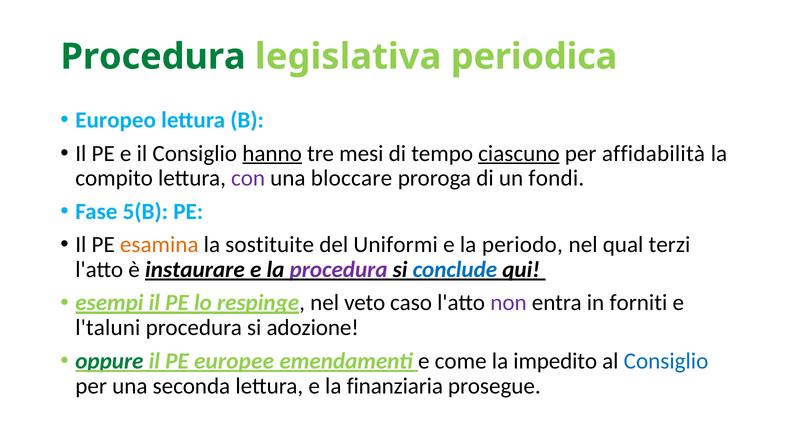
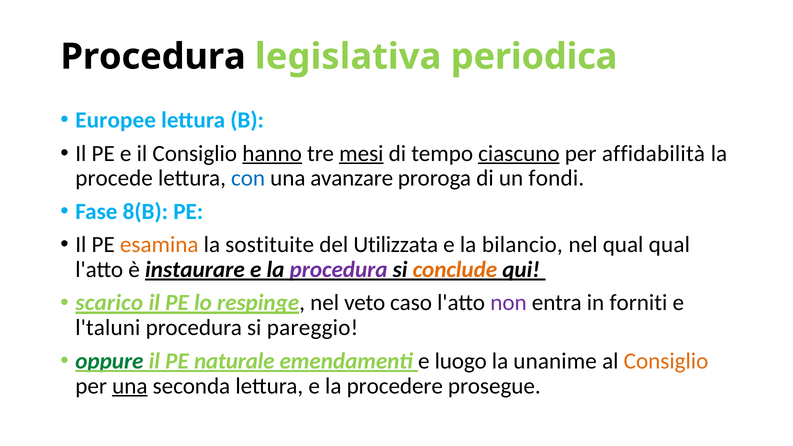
Procedura at (153, 57) colour: green -> black
Europeo: Europeo -> Europee
mesi underline: none -> present
compito: compito -> procede
con colour: purple -> blue
bloccare: bloccare -> avanzare
5(B: 5(B -> 8(B
Uniformi: Uniformi -> Utilizzata
periodo: periodo -> bilancio
qual terzi: terzi -> qual
conclude colour: blue -> orange
esempi: esempi -> scarico
adozione: adozione -> pareggio
europee: europee -> naturale
come: come -> luogo
impedito: impedito -> unanime
Consiglio at (666, 361) colour: blue -> orange
una at (130, 386) underline: none -> present
finanziaria: finanziaria -> procedere
